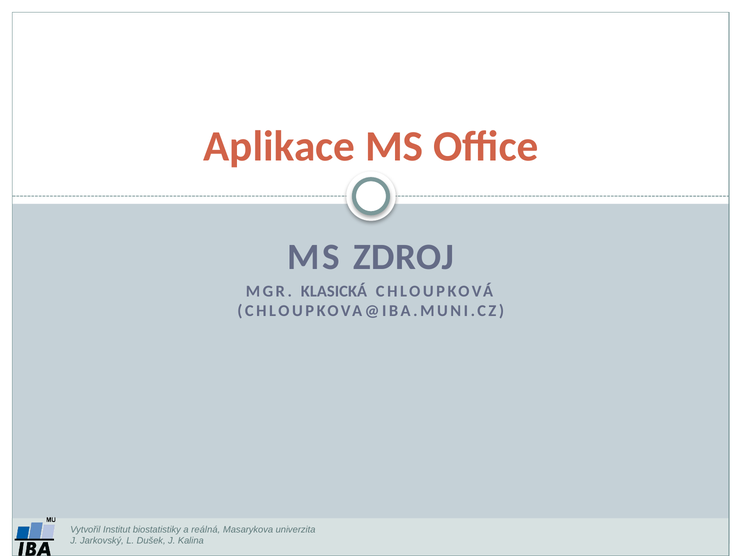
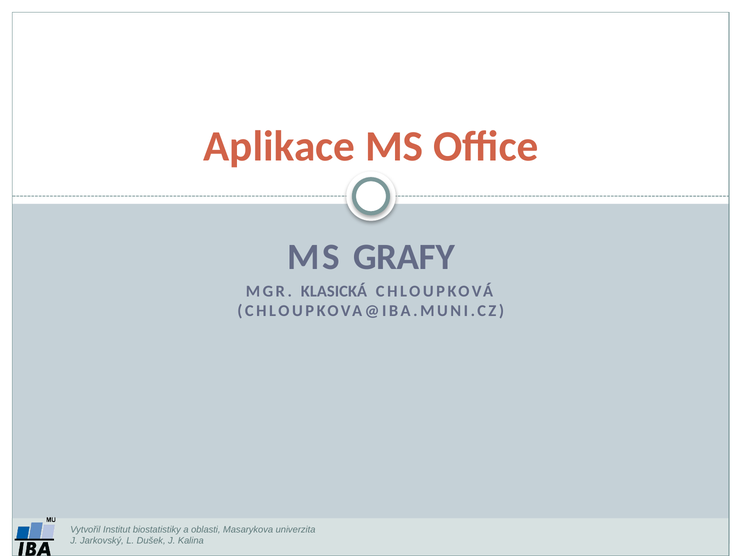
ZDROJ: ZDROJ -> GRAFY
reálná: reálná -> oblasti
